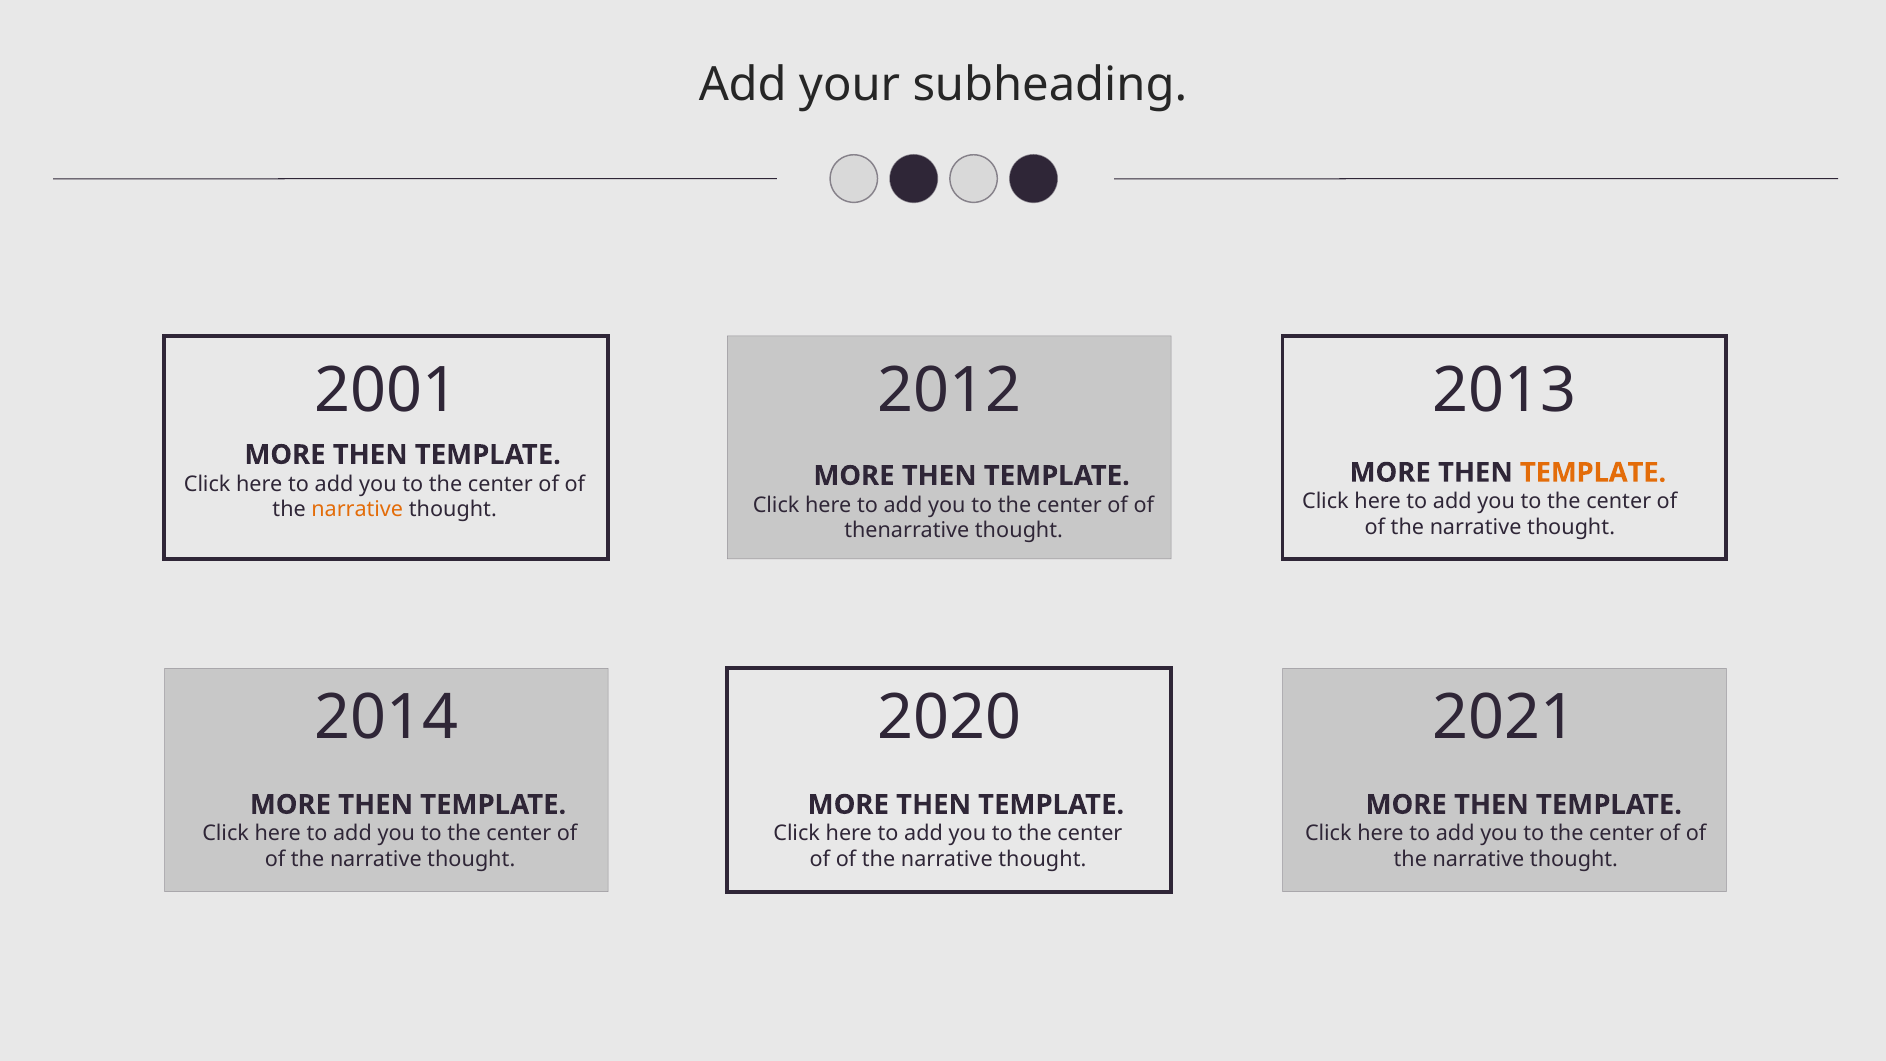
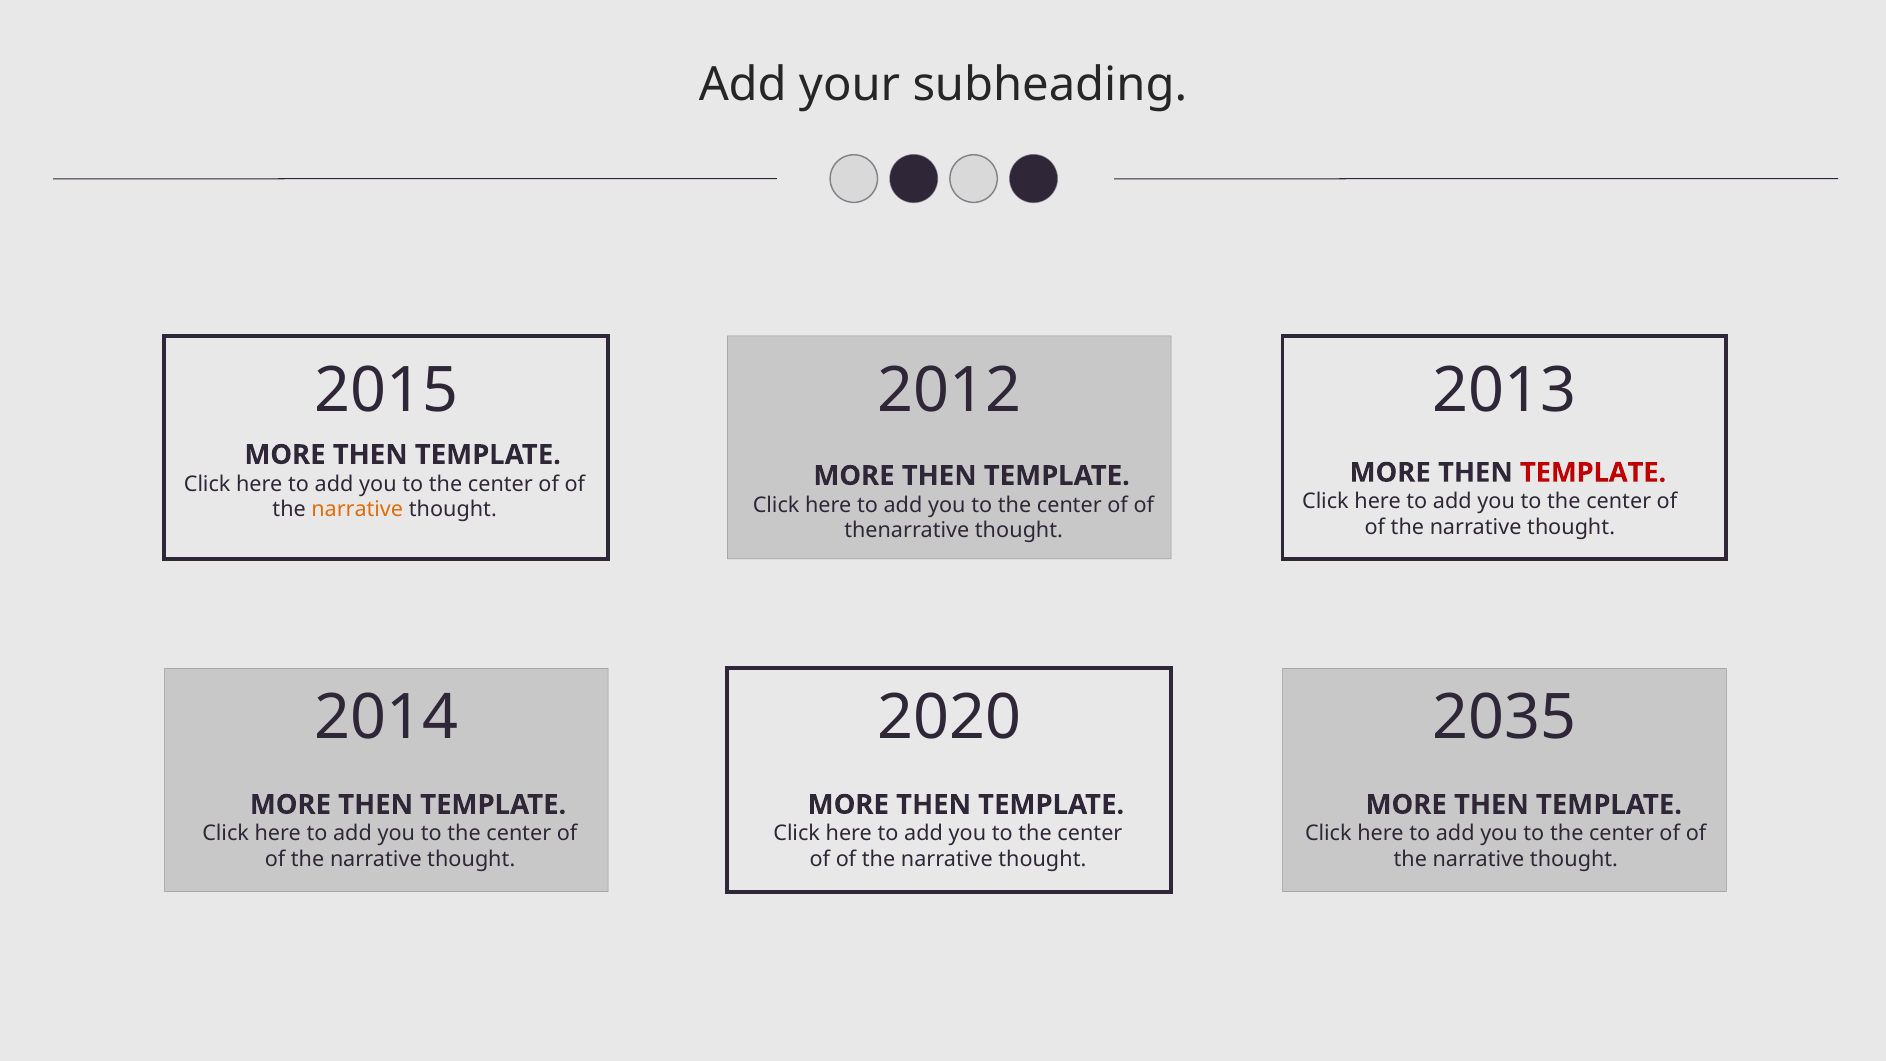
2001: 2001 -> 2015
TEMPLATE at (1593, 473) colour: orange -> red
2021: 2021 -> 2035
